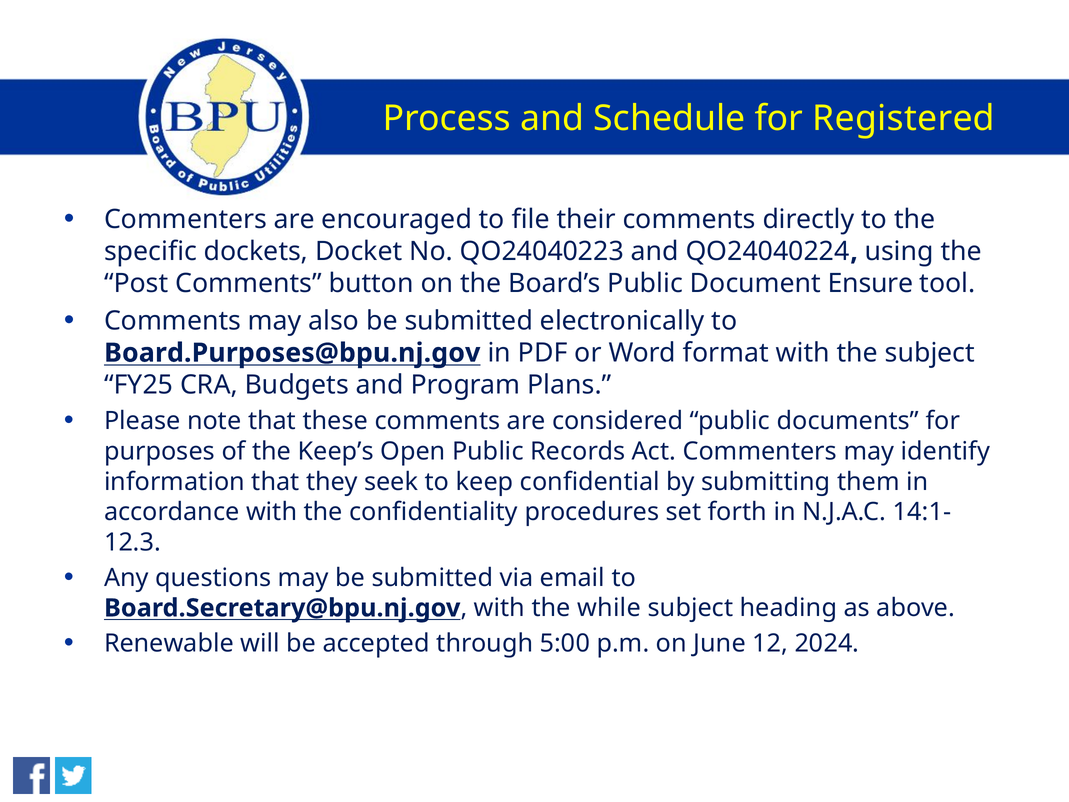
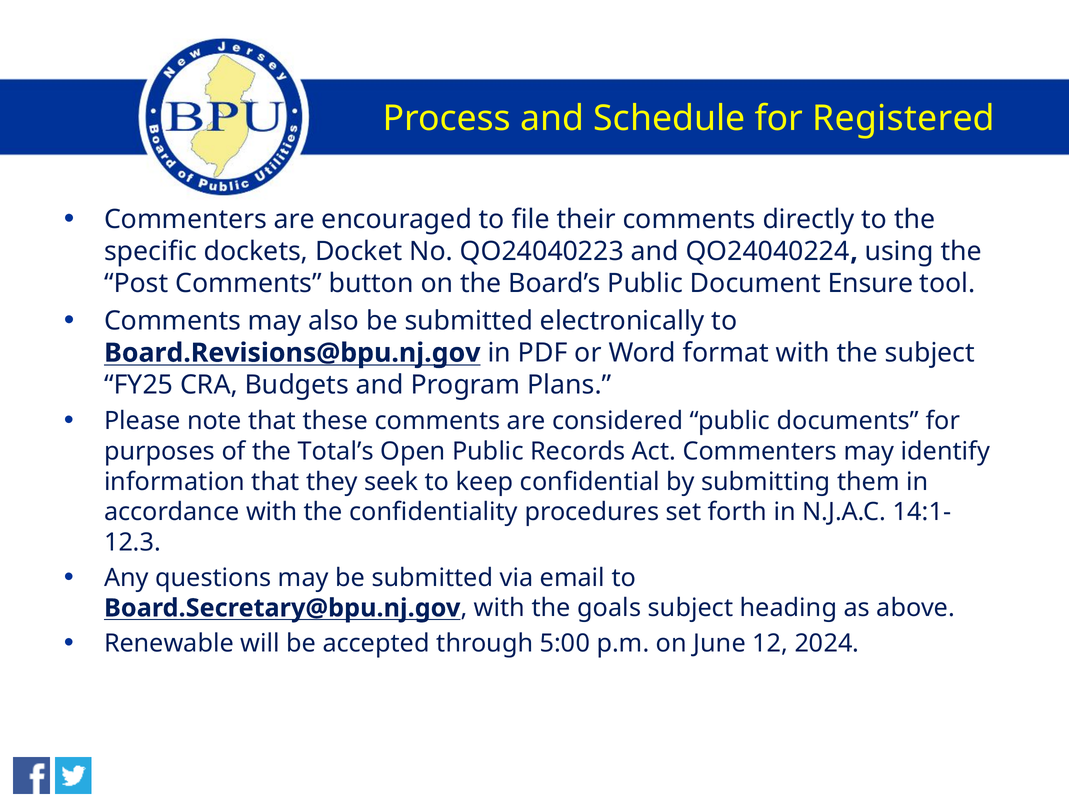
Board.Purposes@bpu.nj.gov: Board.Purposes@bpu.nj.gov -> Board.Revisions@bpu.nj.gov
Keep’s: Keep’s -> Total’s
while: while -> goals
